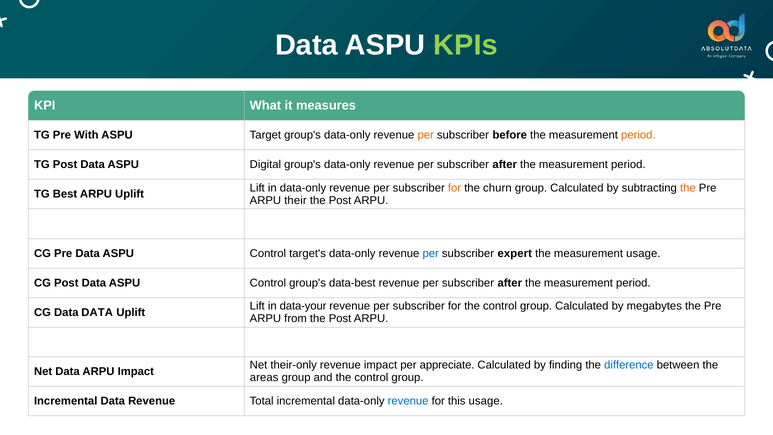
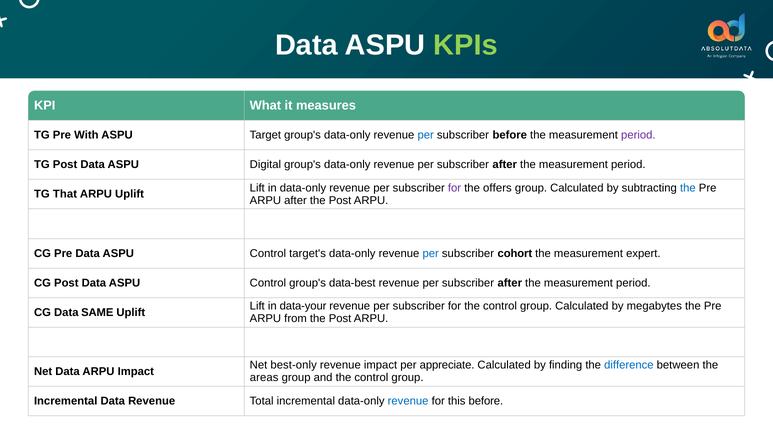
per at (426, 135) colour: orange -> blue
period at (638, 135) colour: orange -> purple
for at (455, 188) colour: orange -> purple
churn: churn -> offers
the at (688, 188) colour: orange -> blue
Best: Best -> That
ARPU their: their -> after
expert: expert -> cohort
measurement usage: usage -> expert
Data DATA: DATA -> SAME
their-only: their-only -> best-only
this usage: usage -> before
